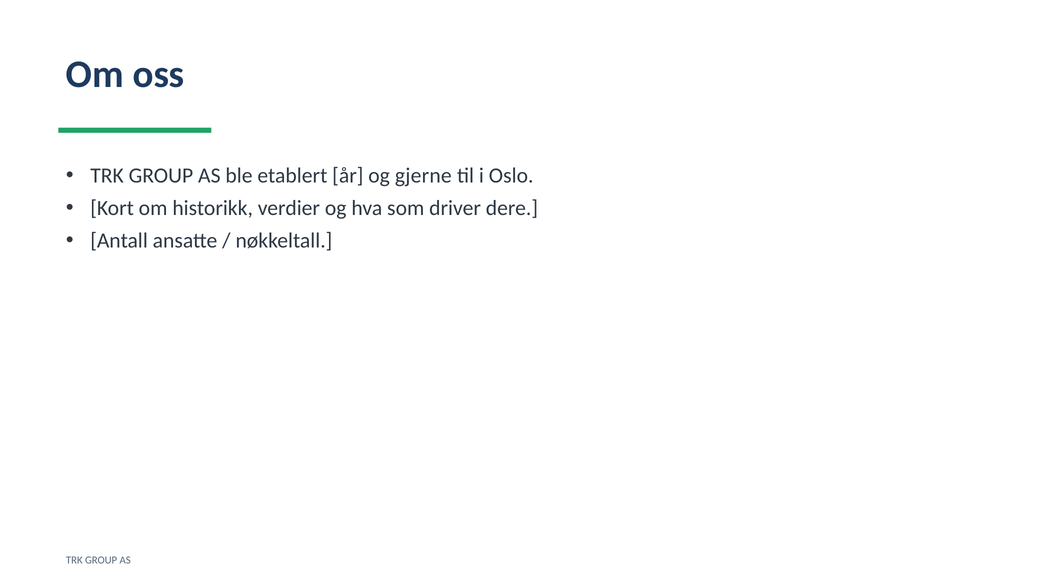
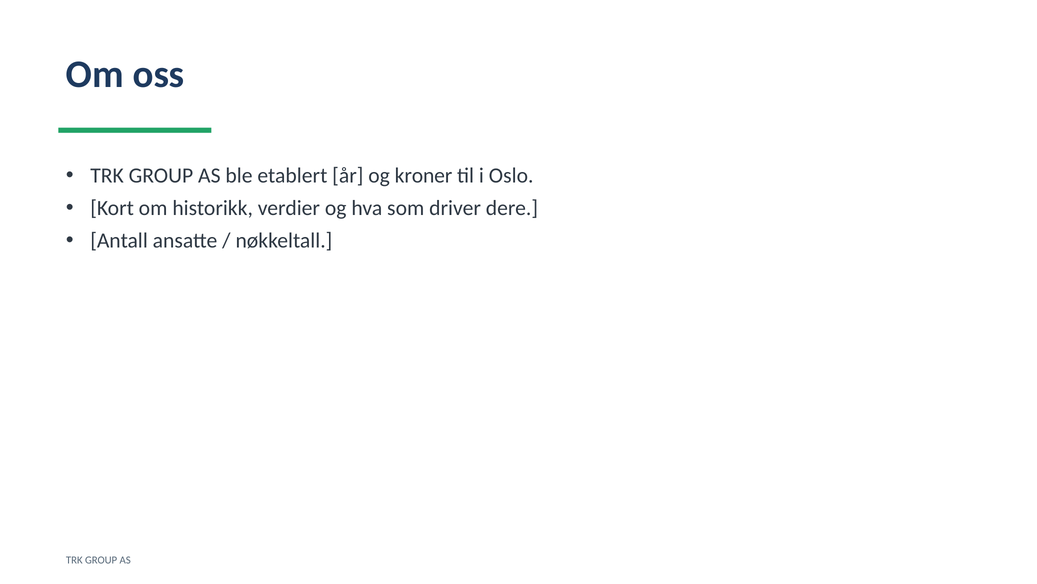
gjerne: gjerne -> kroner
